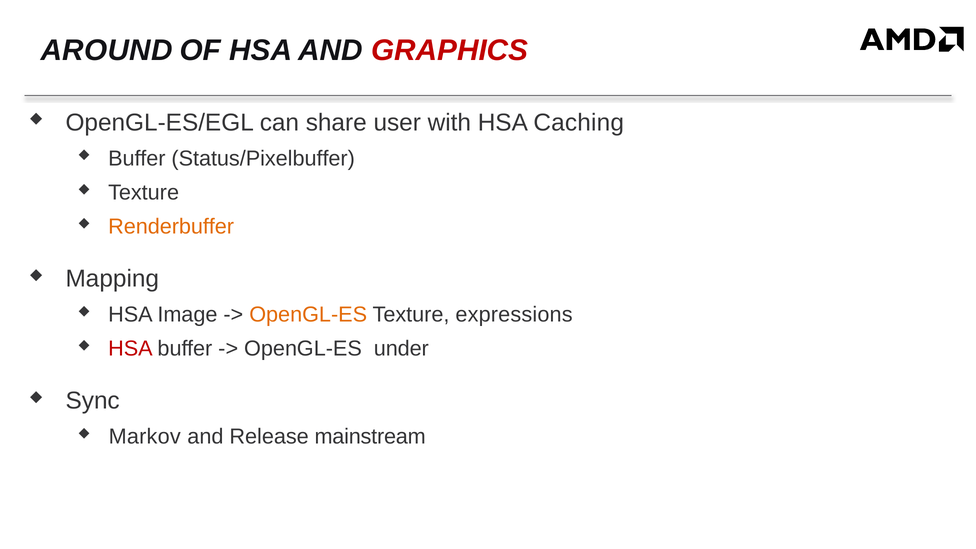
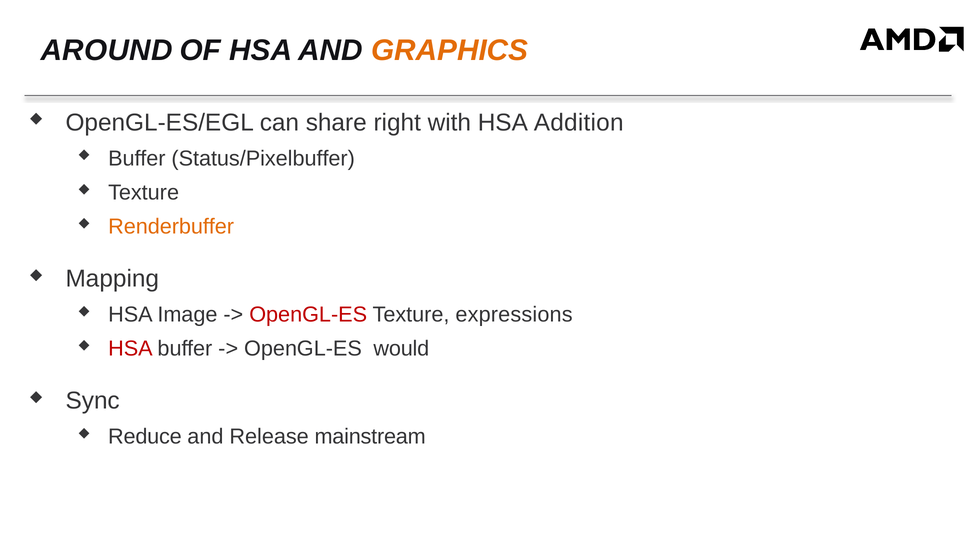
GRAPHICS colour: red -> orange
user: user -> right
Caching: Caching -> Addition
OpenGL-ES at (308, 315) colour: orange -> red
under: under -> would
Markov: Markov -> Reduce
